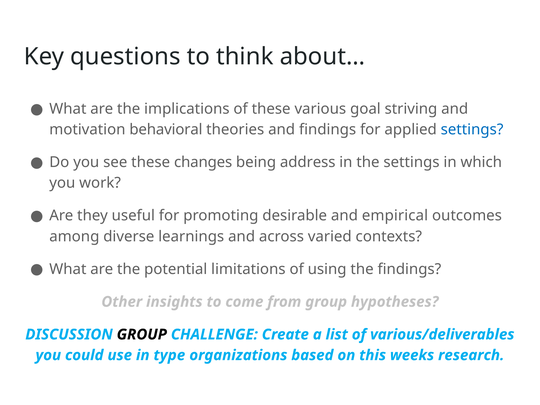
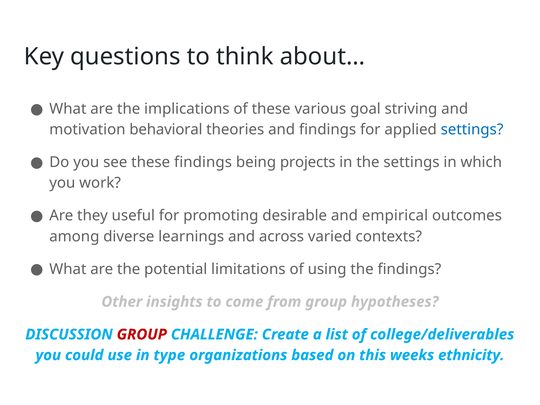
these changes: changes -> findings
address: address -> projects
GROUP at (142, 335) colour: black -> red
various/deliverables: various/deliverables -> college/deliverables
research: research -> ethnicity
